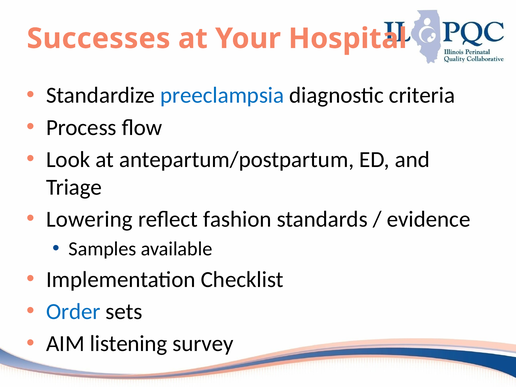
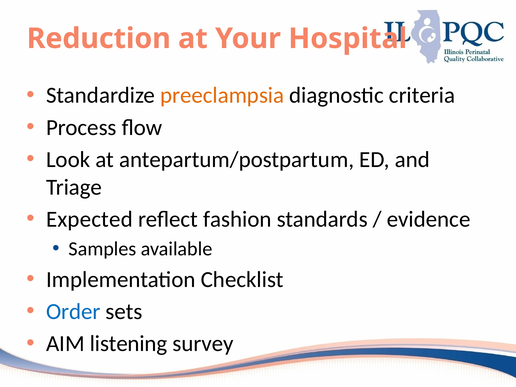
Successes: Successes -> Reduction
preeclampsia colour: blue -> orange
Lowering: Lowering -> Expected
